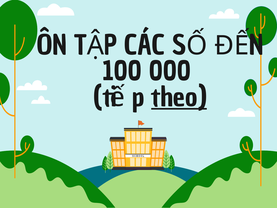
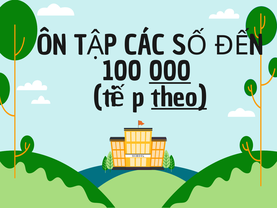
000 underline: none -> present
